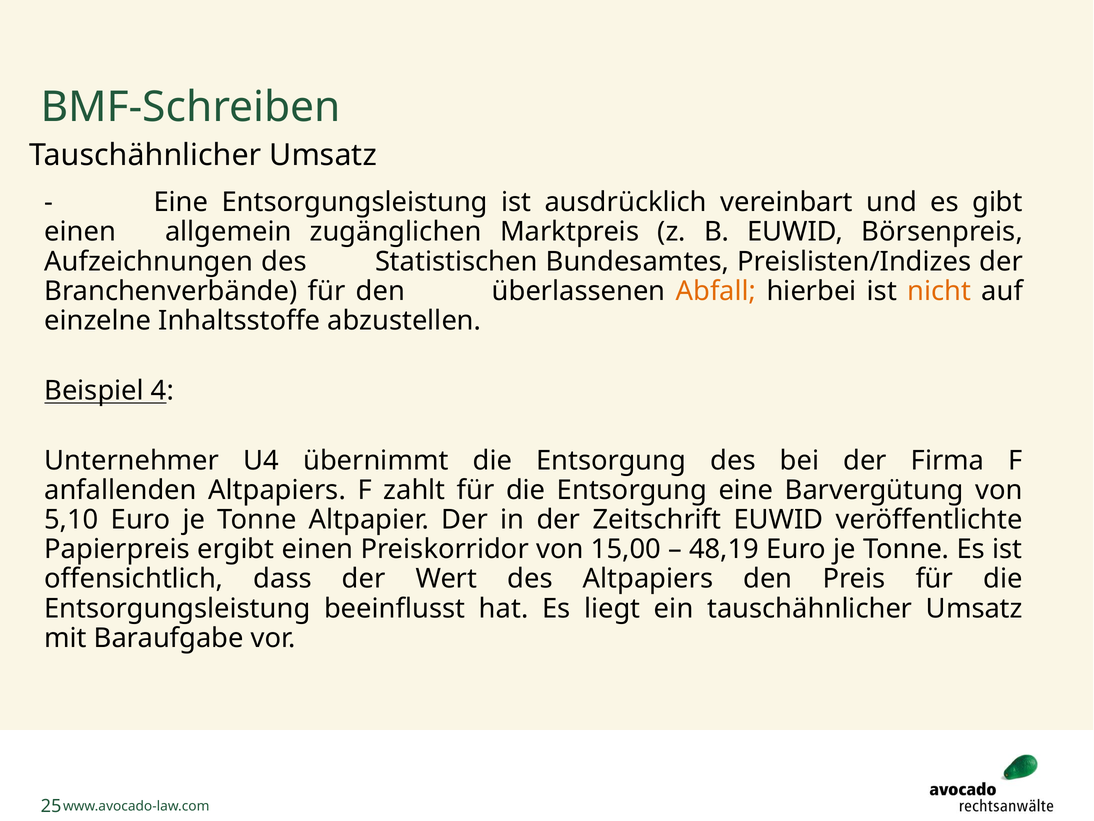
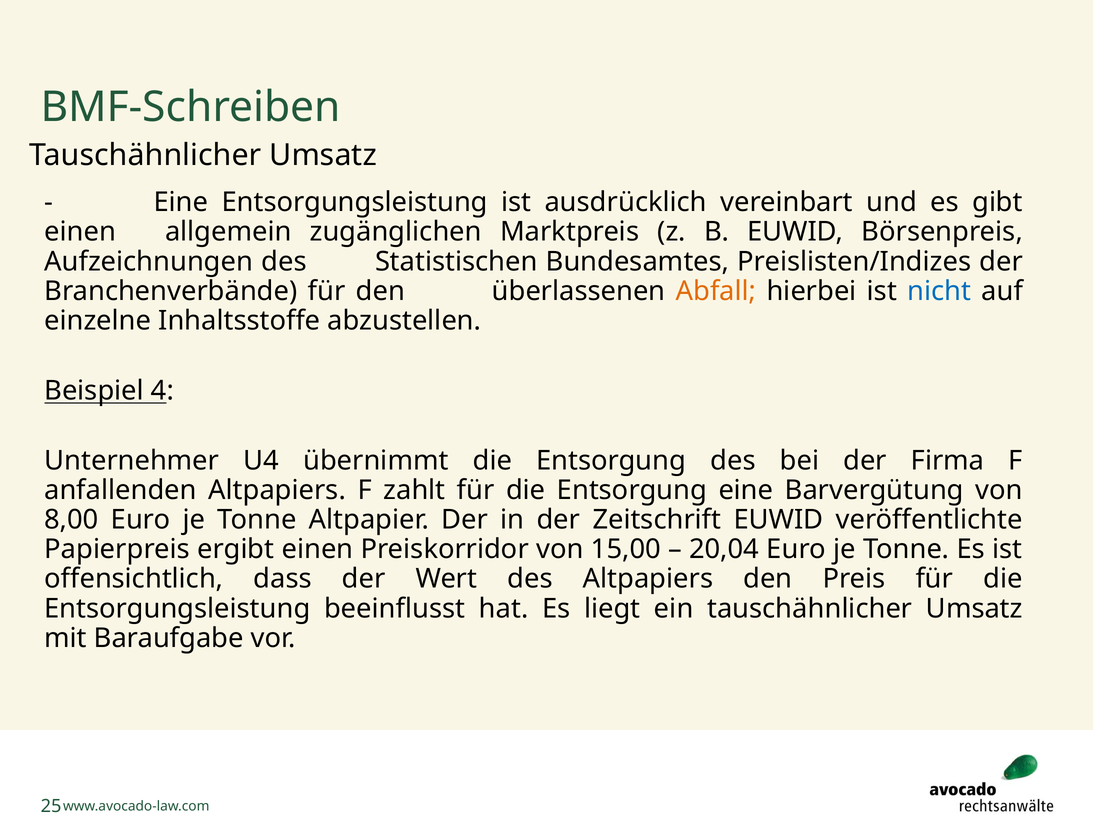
nicht colour: orange -> blue
5,10: 5,10 -> 8,00
48,19: 48,19 -> 20,04
